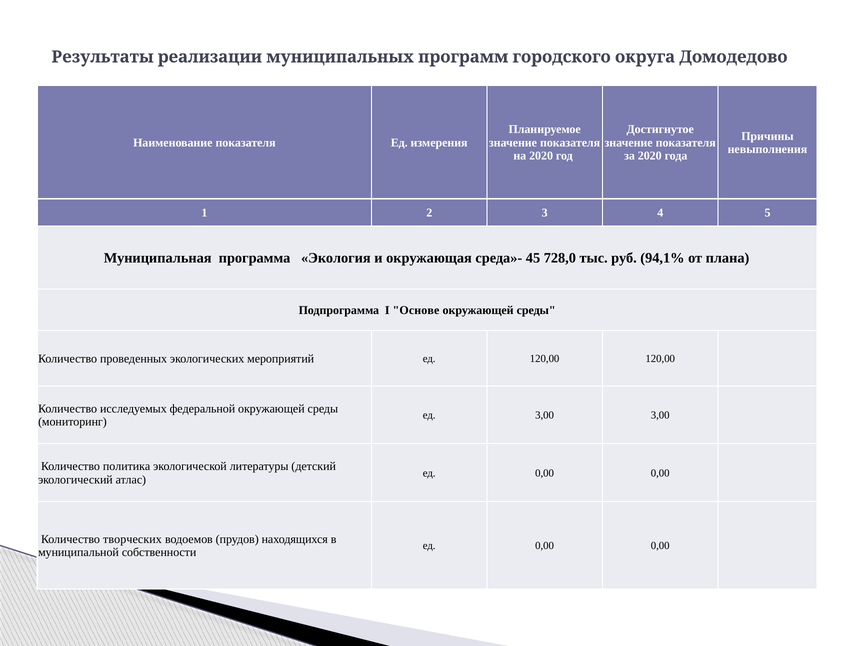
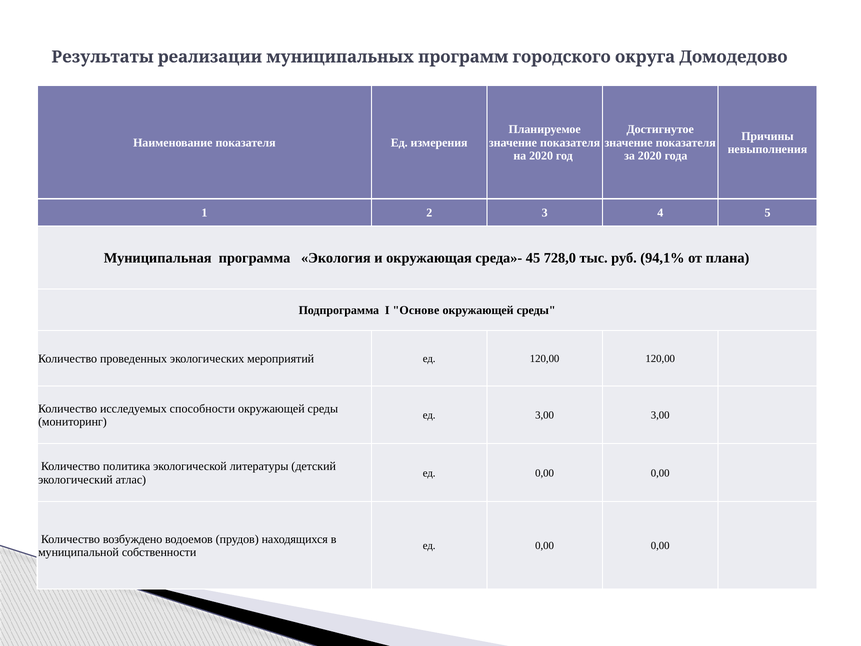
федеральной: федеральной -> способности
творческих: творческих -> возбуждено
